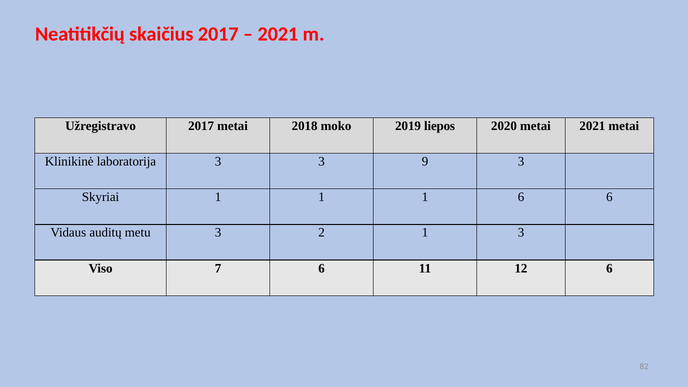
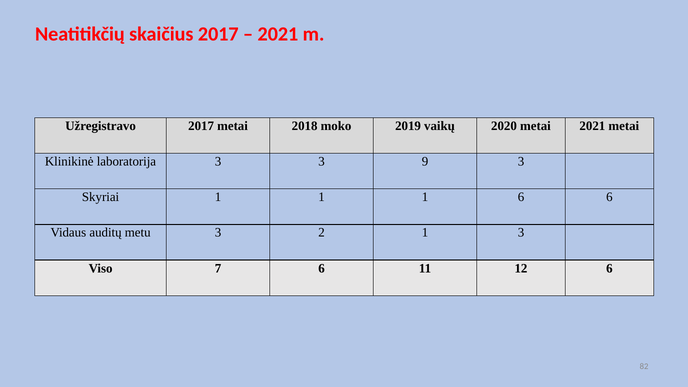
liepos: liepos -> vaikų
